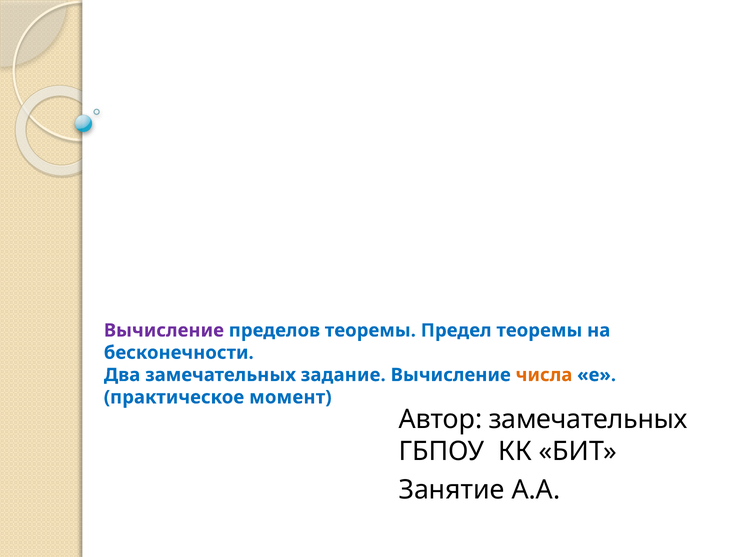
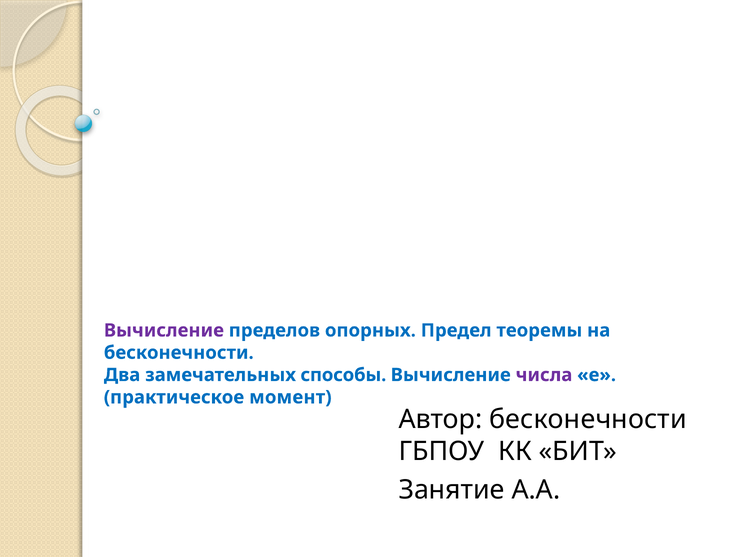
пределов теоремы: теоремы -> опорных
задание: задание -> способы
числа colour: orange -> purple
Автор замечательных: замечательных -> бесконечности
